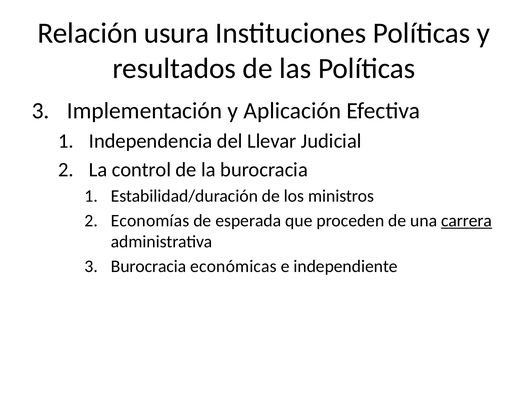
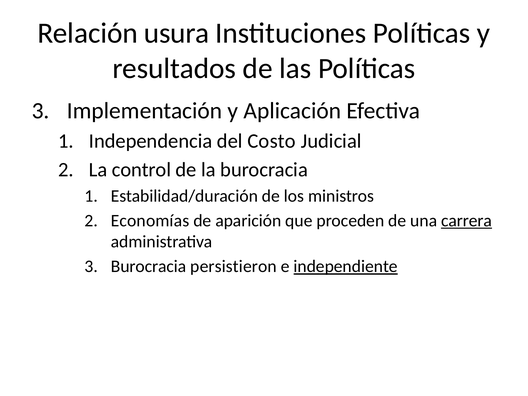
Llevar: Llevar -> Costo
esperada: esperada -> aparición
económicas: económicas -> persistieron
independiente underline: none -> present
